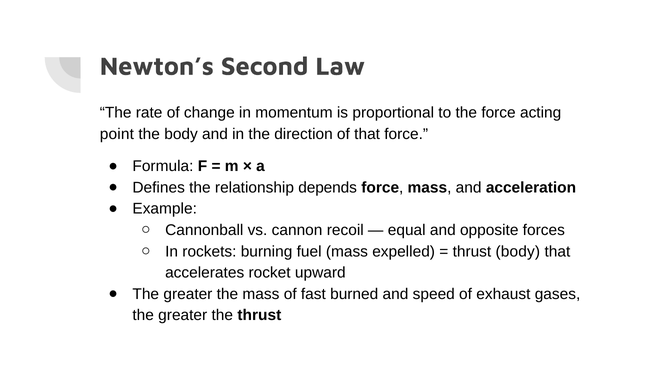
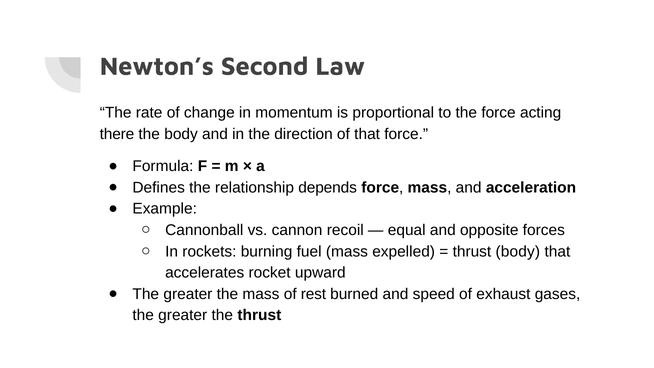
point: point -> there
fast: fast -> rest
